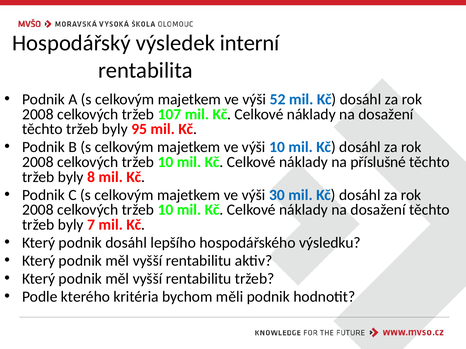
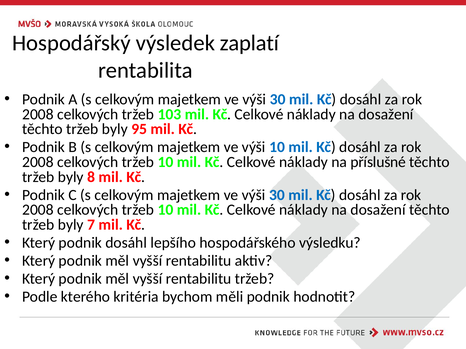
interní: interní -> zaplatí
52 at (278, 100): 52 -> 30
107: 107 -> 103
